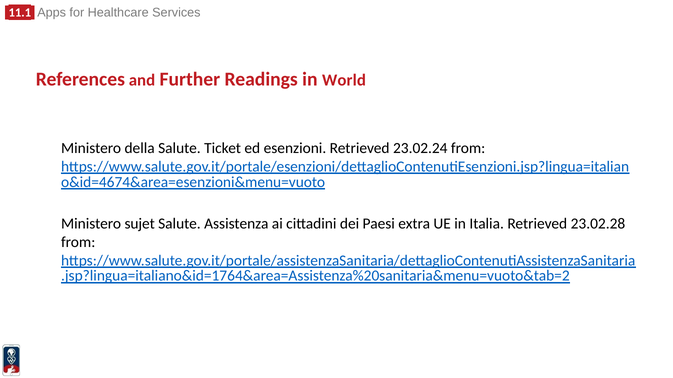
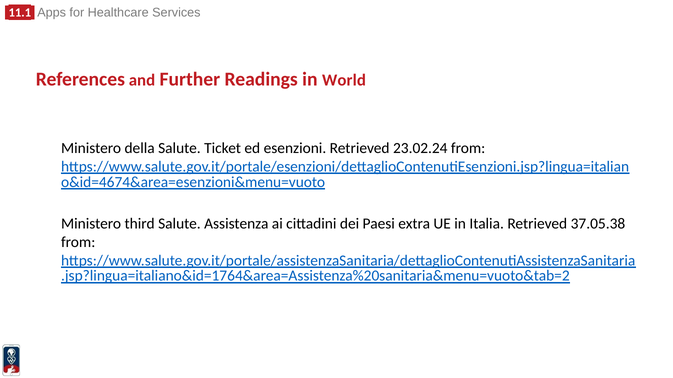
sujet: sujet -> third
23.02.28: 23.02.28 -> 37.05.38
